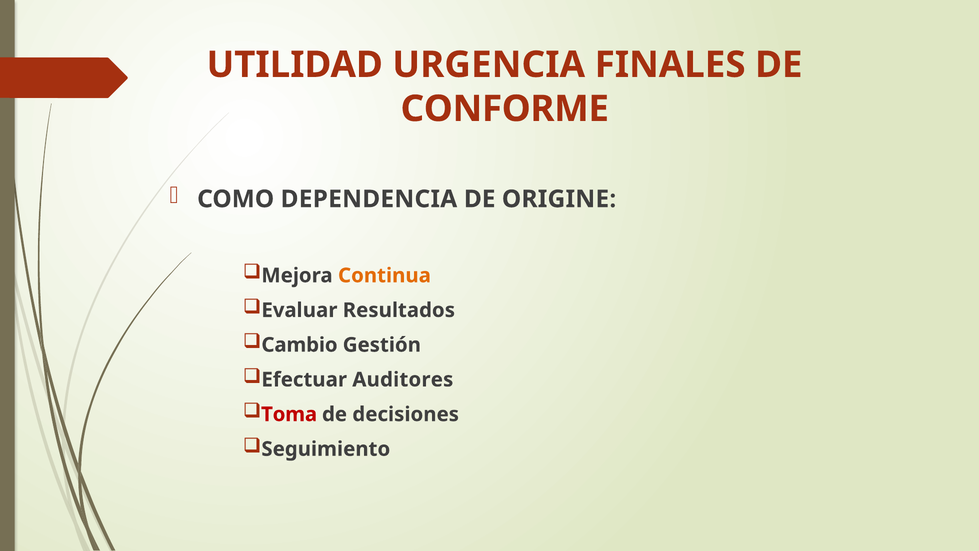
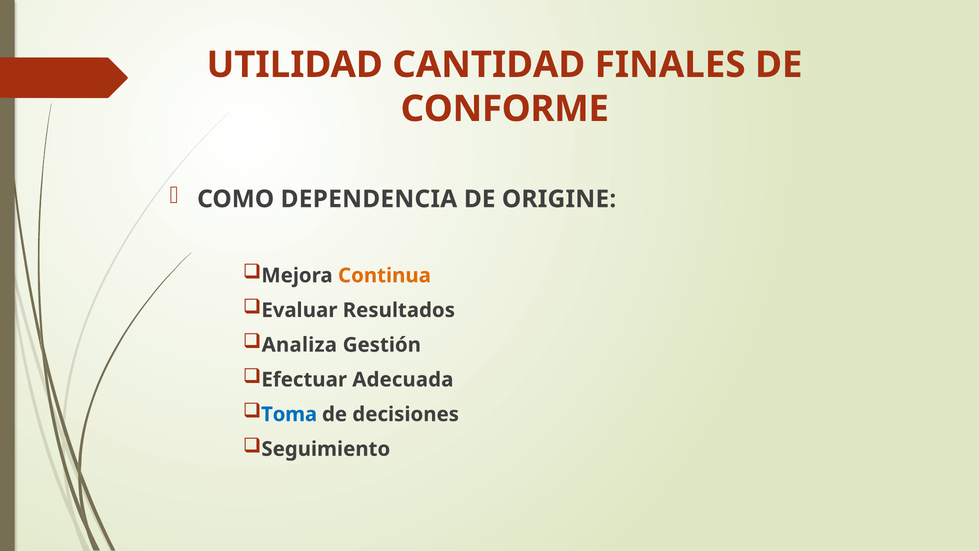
URGENCIA: URGENCIA -> CANTIDAD
Cambio: Cambio -> Analiza
Auditores: Auditores -> Adecuada
Toma colour: red -> blue
